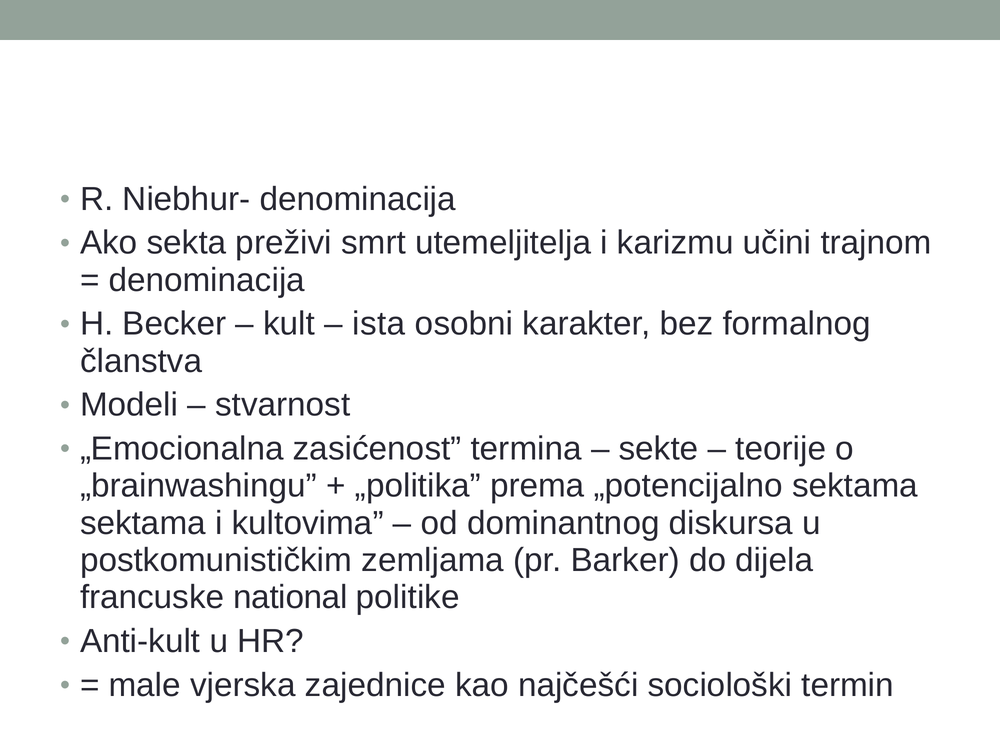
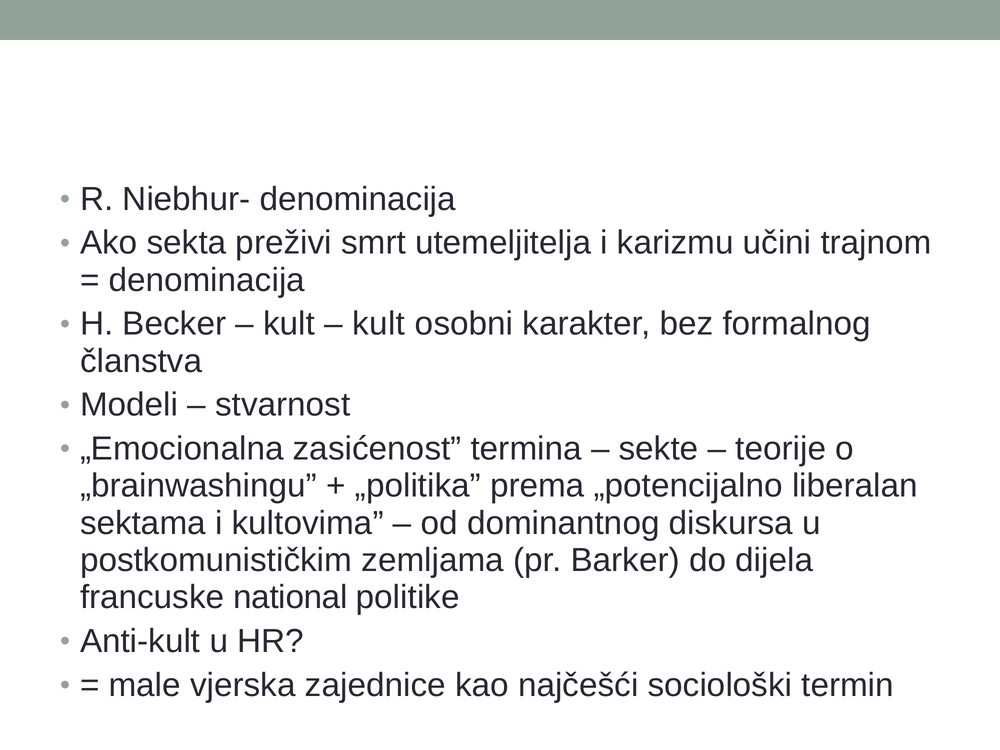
ista at (379, 324): ista -> kult
„potencijalno sektama: sektama -> liberalan
